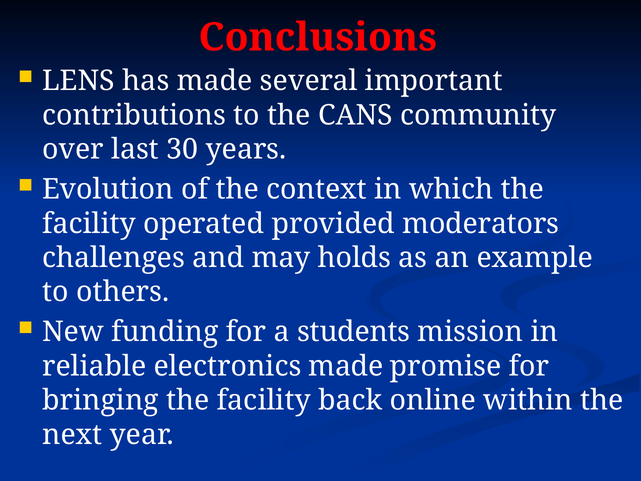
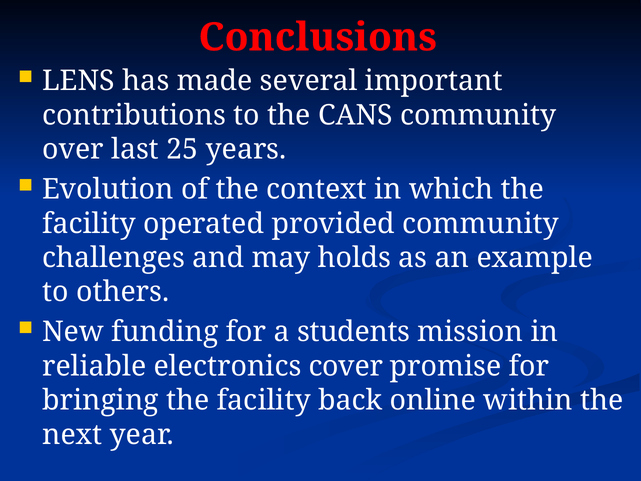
30: 30 -> 25
provided moderators: moderators -> community
electronics made: made -> cover
